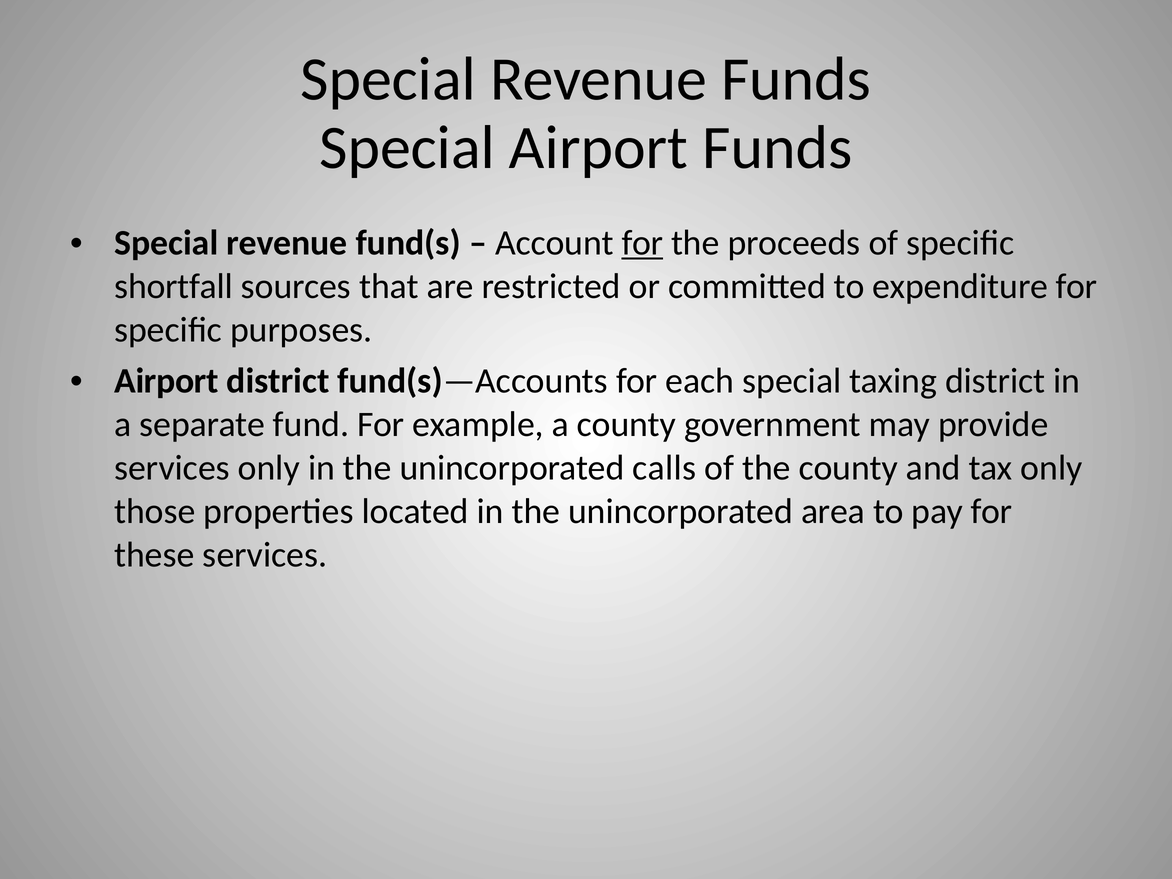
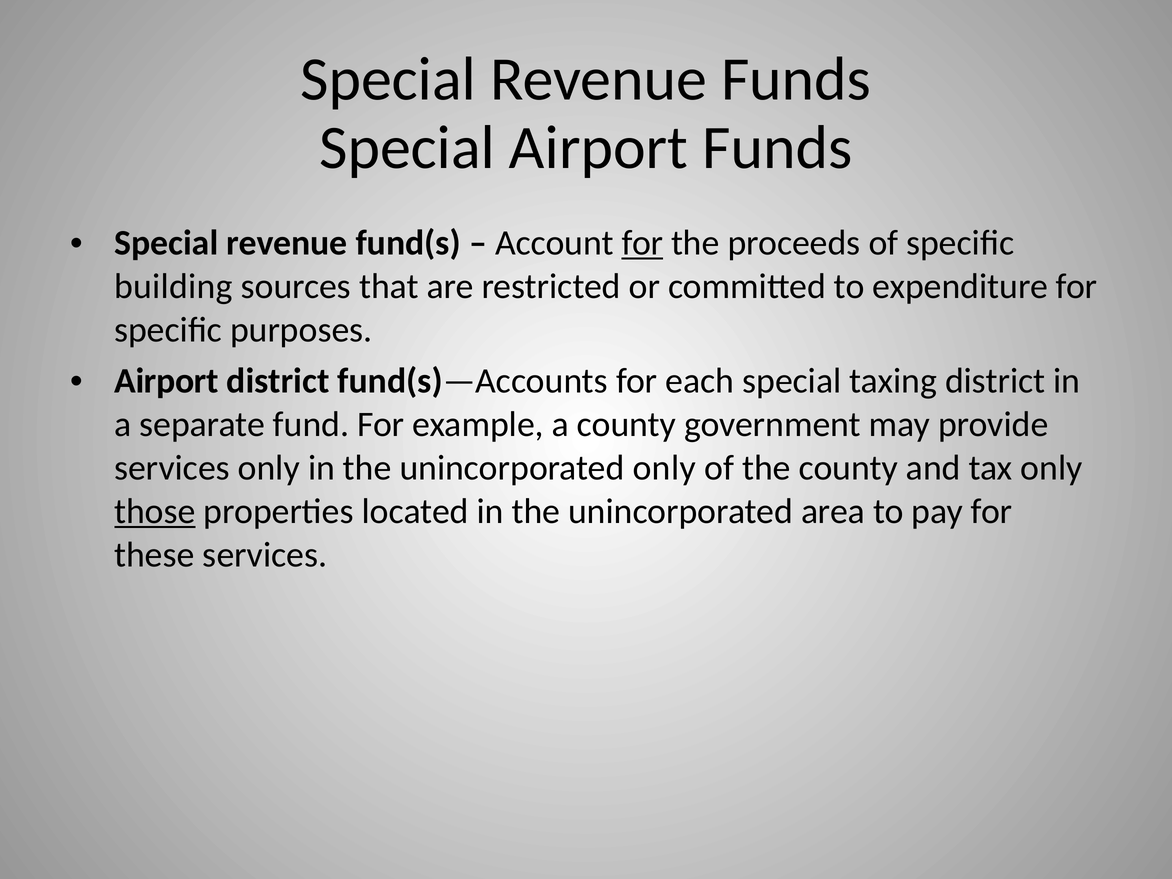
shortfall: shortfall -> building
unincorporated calls: calls -> only
those underline: none -> present
